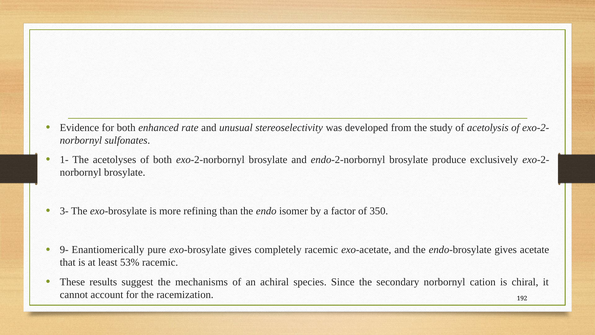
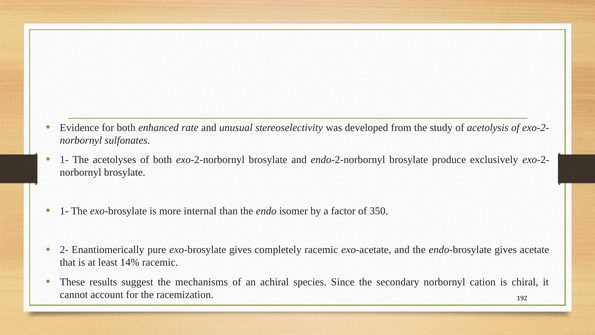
3- at (64, 211): 3- -> 1-
refining: refining -> internal
9-: 9- -> 2-
53%: 53% -> 14%
